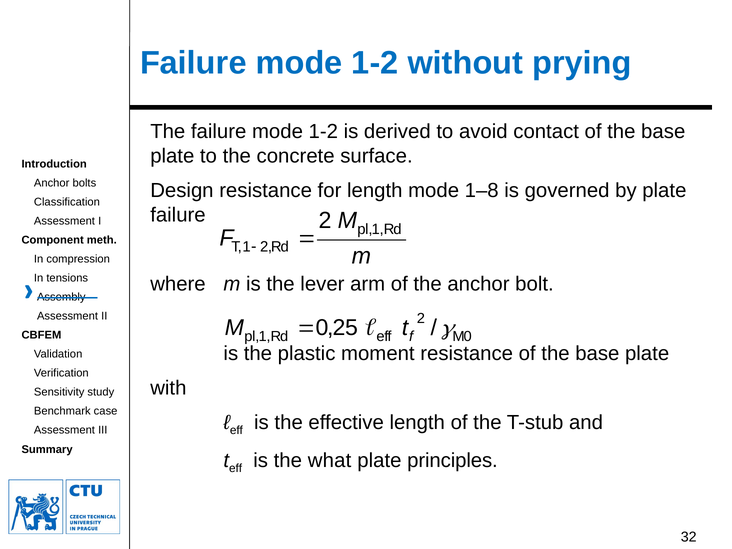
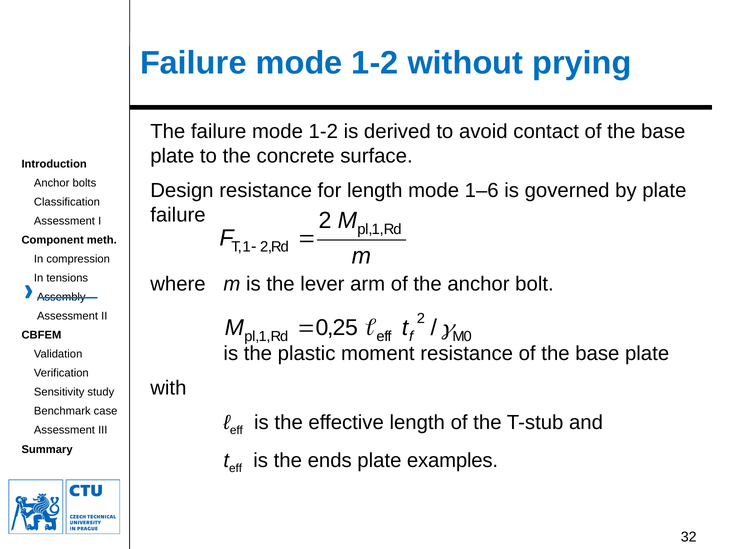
1–8: 1–8 -> 1–6
what: what -> ends
principles: principles -> examples
